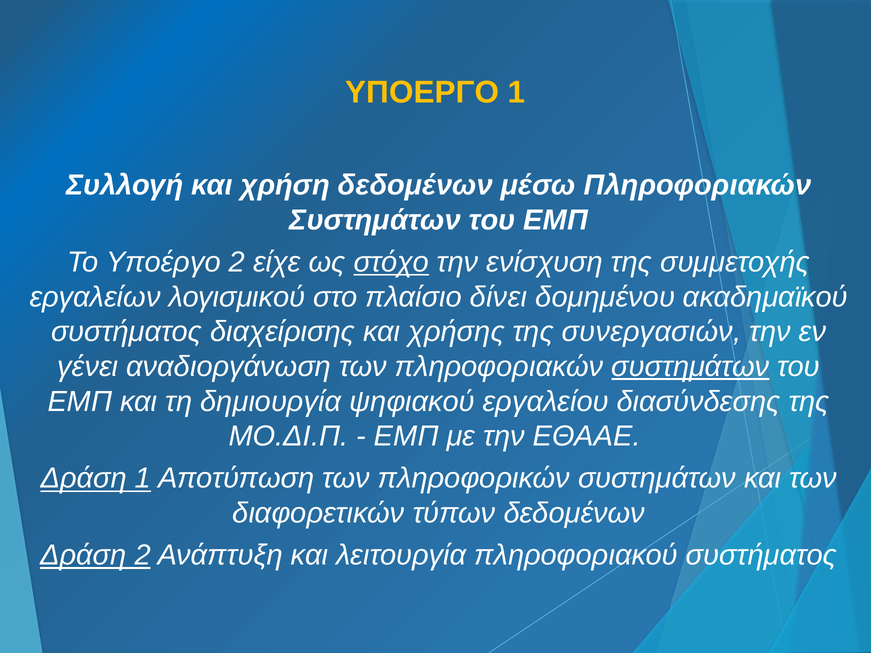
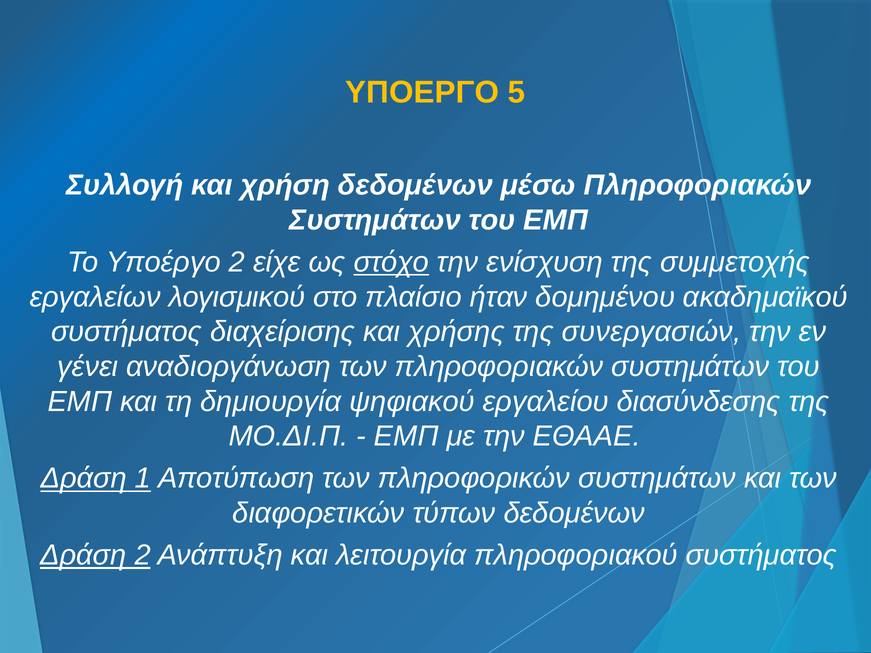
ΥΠΟΕΡΓΟ 1: 1 -> 5
δίνει: δίνει -> ήταν
συστημάτων at (690, 367) underline: present -> none
